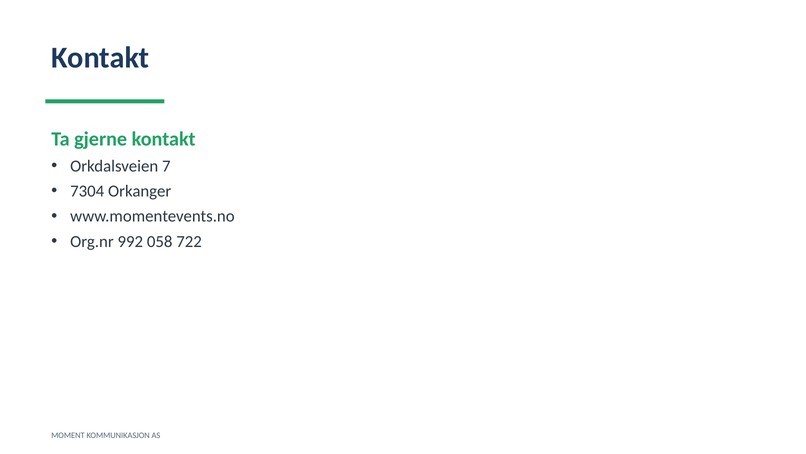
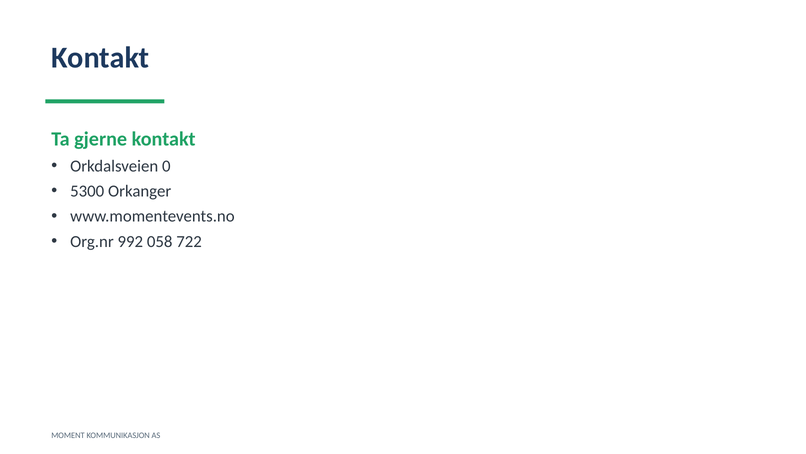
7: 7 -> 0
7304: 7304 -> 5300
